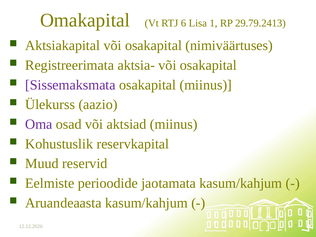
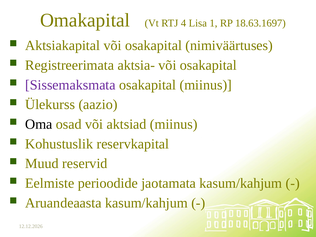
6: 6 -> 4
29.79.2413: 29.79.2413 -> 18.63.1697
Oma colour: purple -> black
